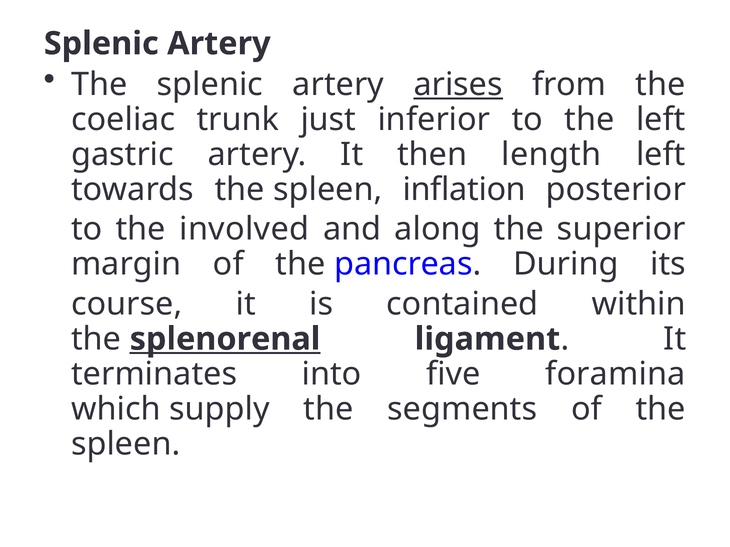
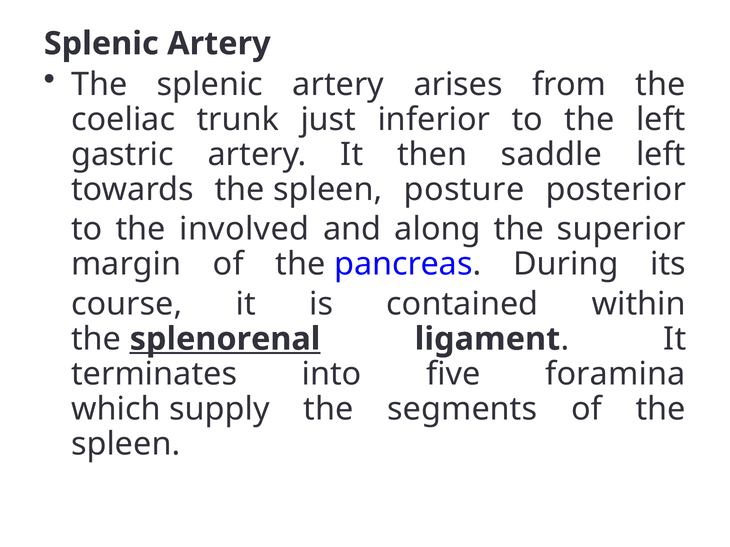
arises underline: present -> none
length: length -> saddle
inflation: inflation -> posture
